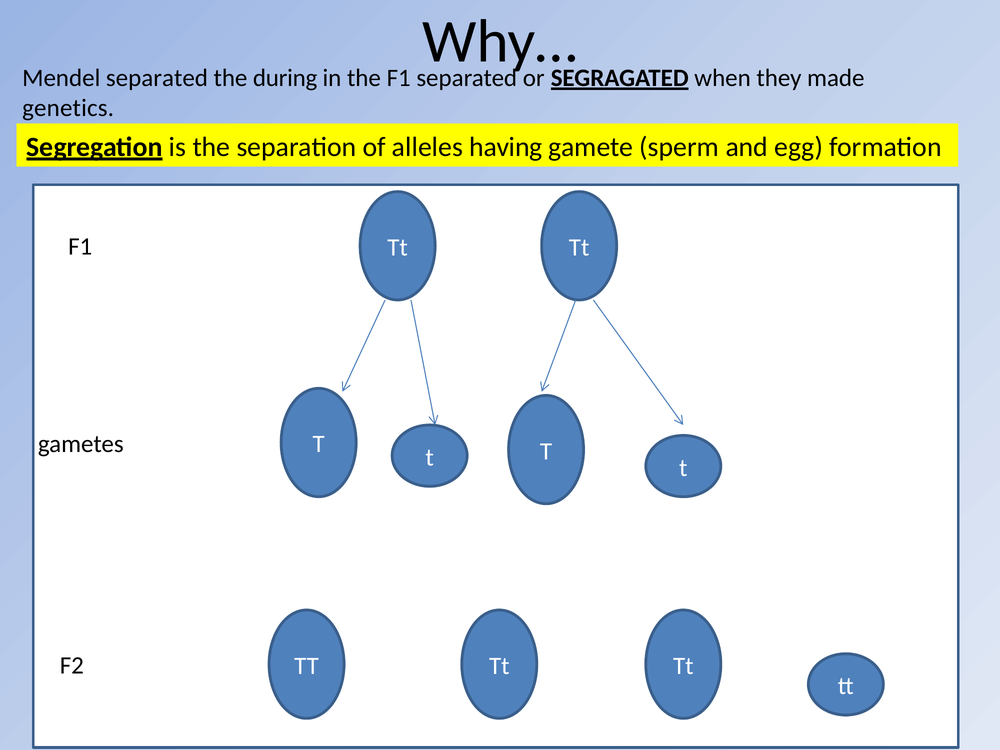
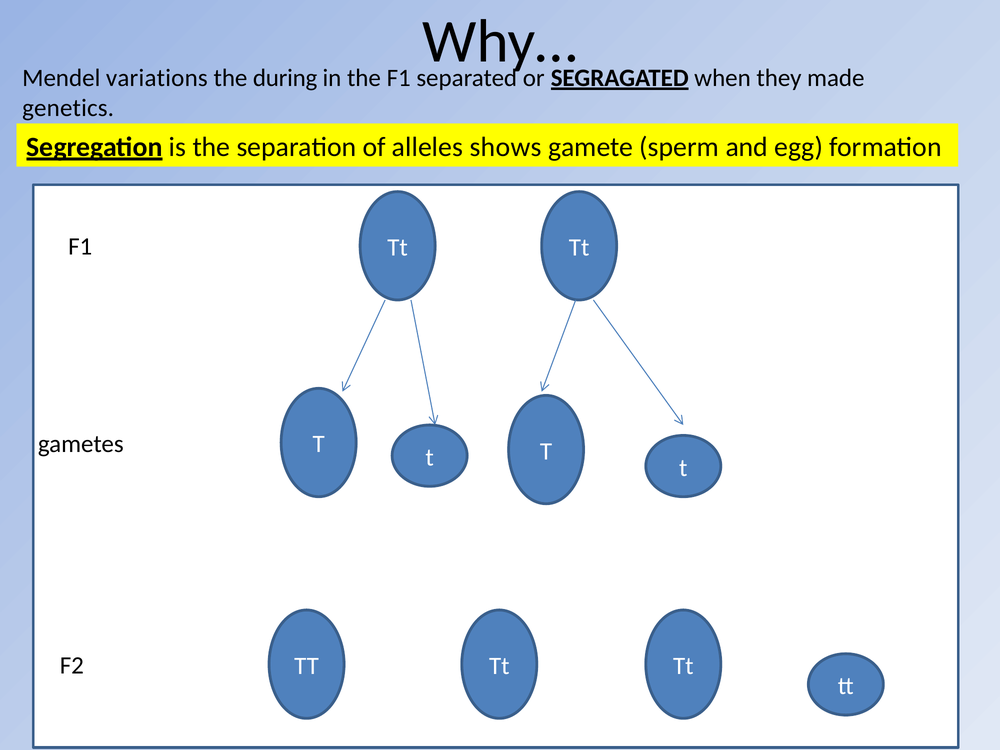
Mendel separated: separated -> variations
having: having -> shows
